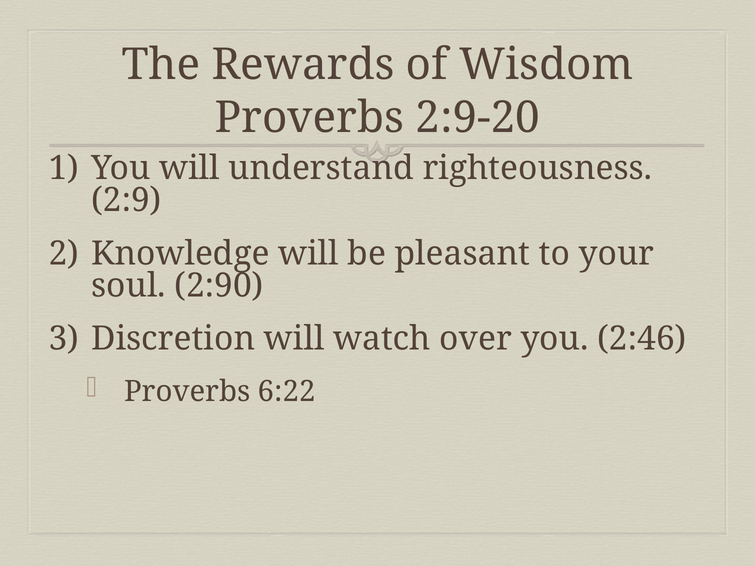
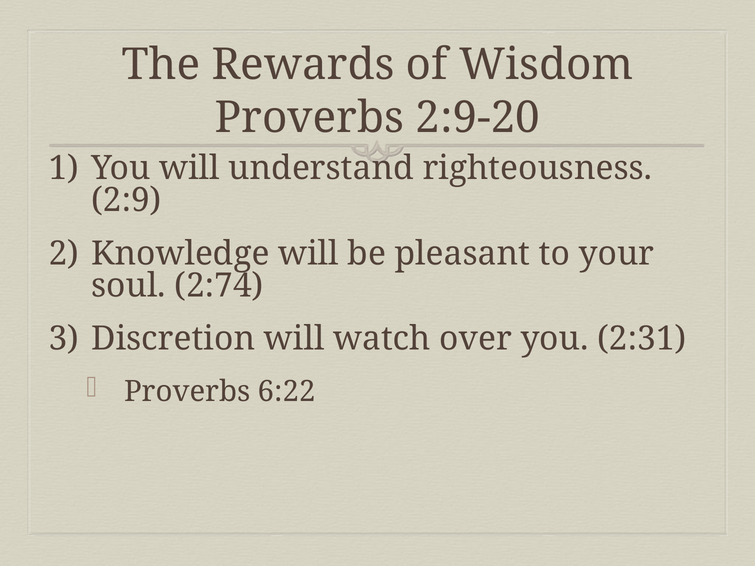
2:90: 2:90 -> 2:74
2:46: 2:46 -> 2:31
